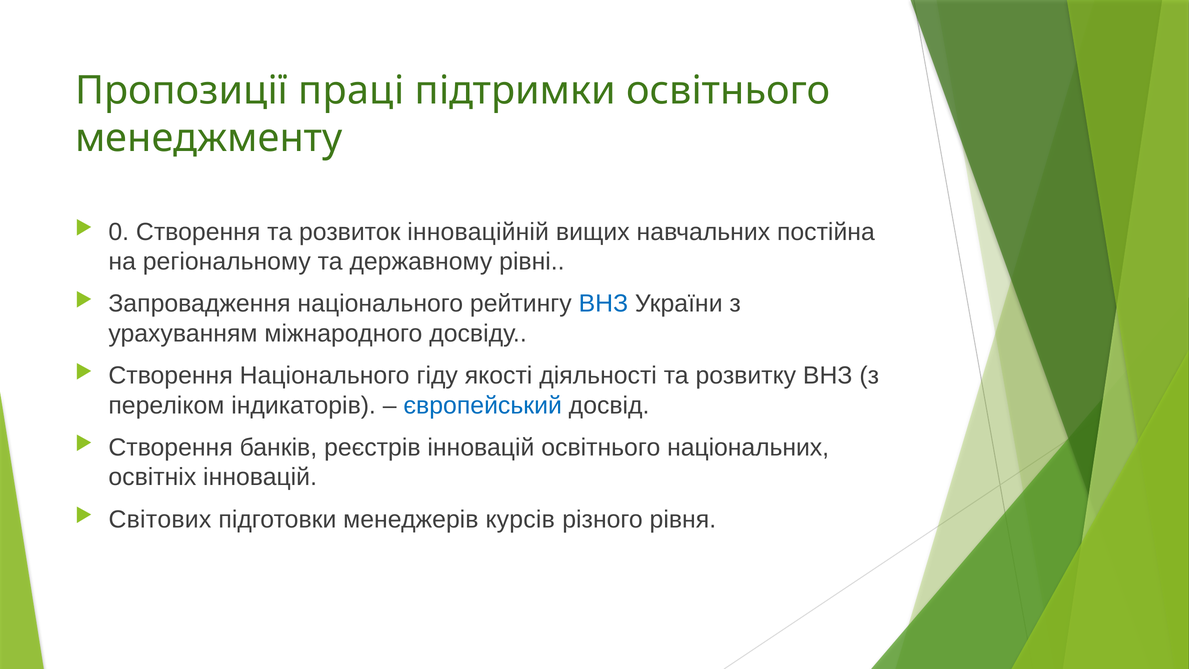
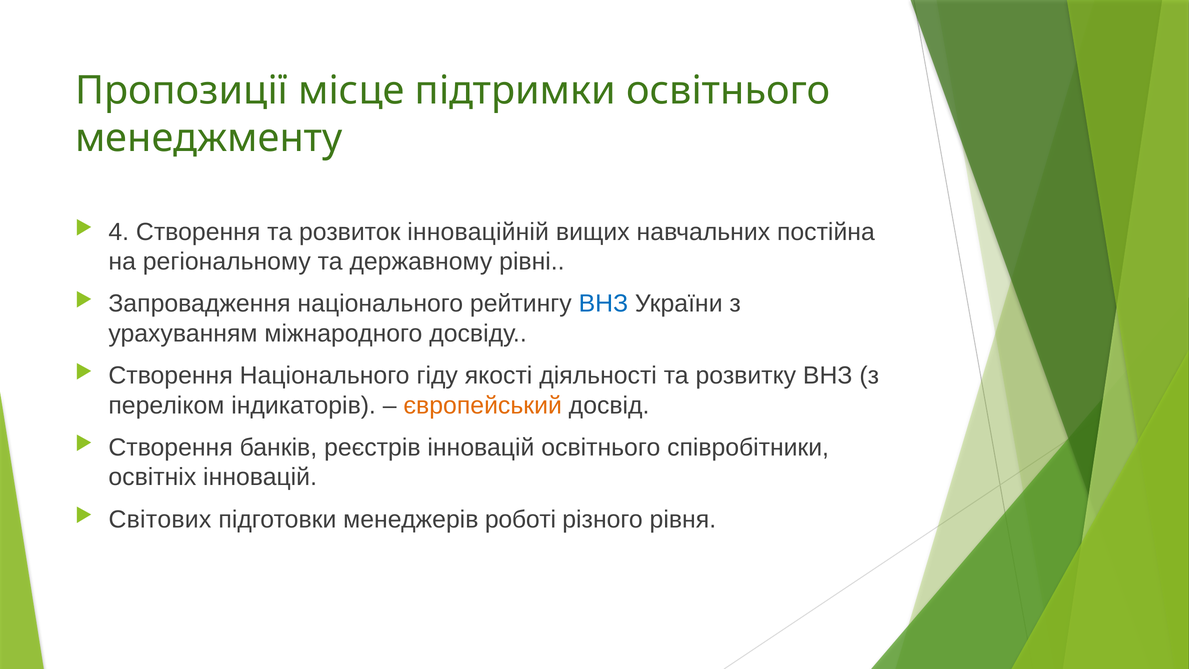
праці: праці -> місце
0: 0 -> 4
європейський colour: blue -> orange
національних: національних -> співробітники
курсів: курсів -> роботі
